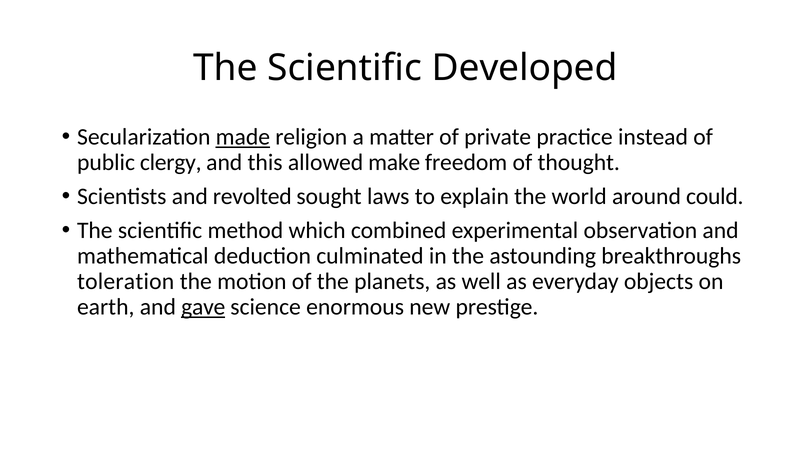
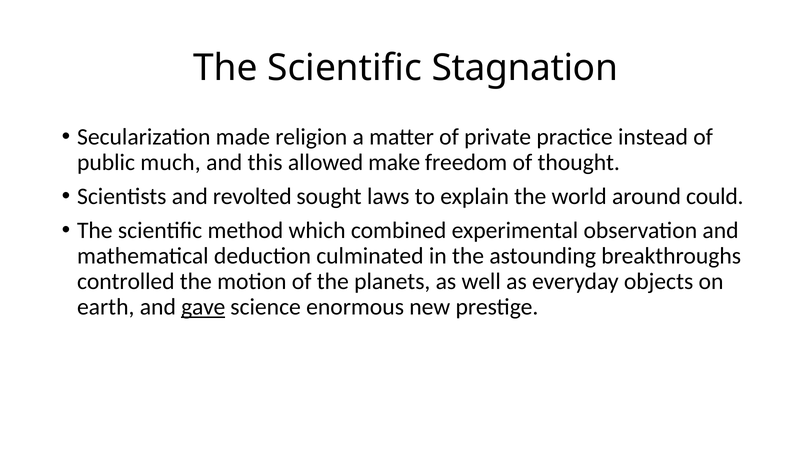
Developed: Developed -> Stagnation
made underline: present -> none
clergy: clergy -> much
toleration: toleration -> controlled
